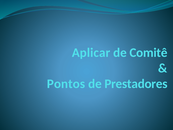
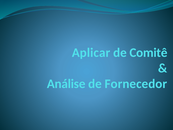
Pontos: Pontos -> Análise
Prestadores: Prestadores -> Fornecedor
